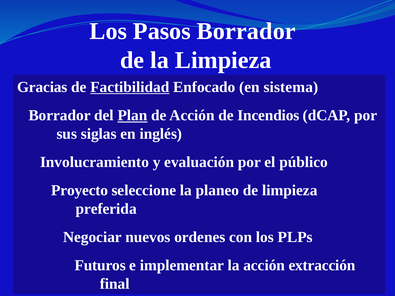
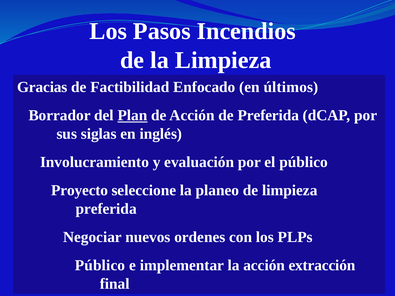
Pasos Borrador: Borrador -> Incendios
Factibilidad underline: present -> none
sistema: sistema -> últimos
de Incendios: Incendios -> Preferida
Futuros at (100, 266): Futuros -> Público
